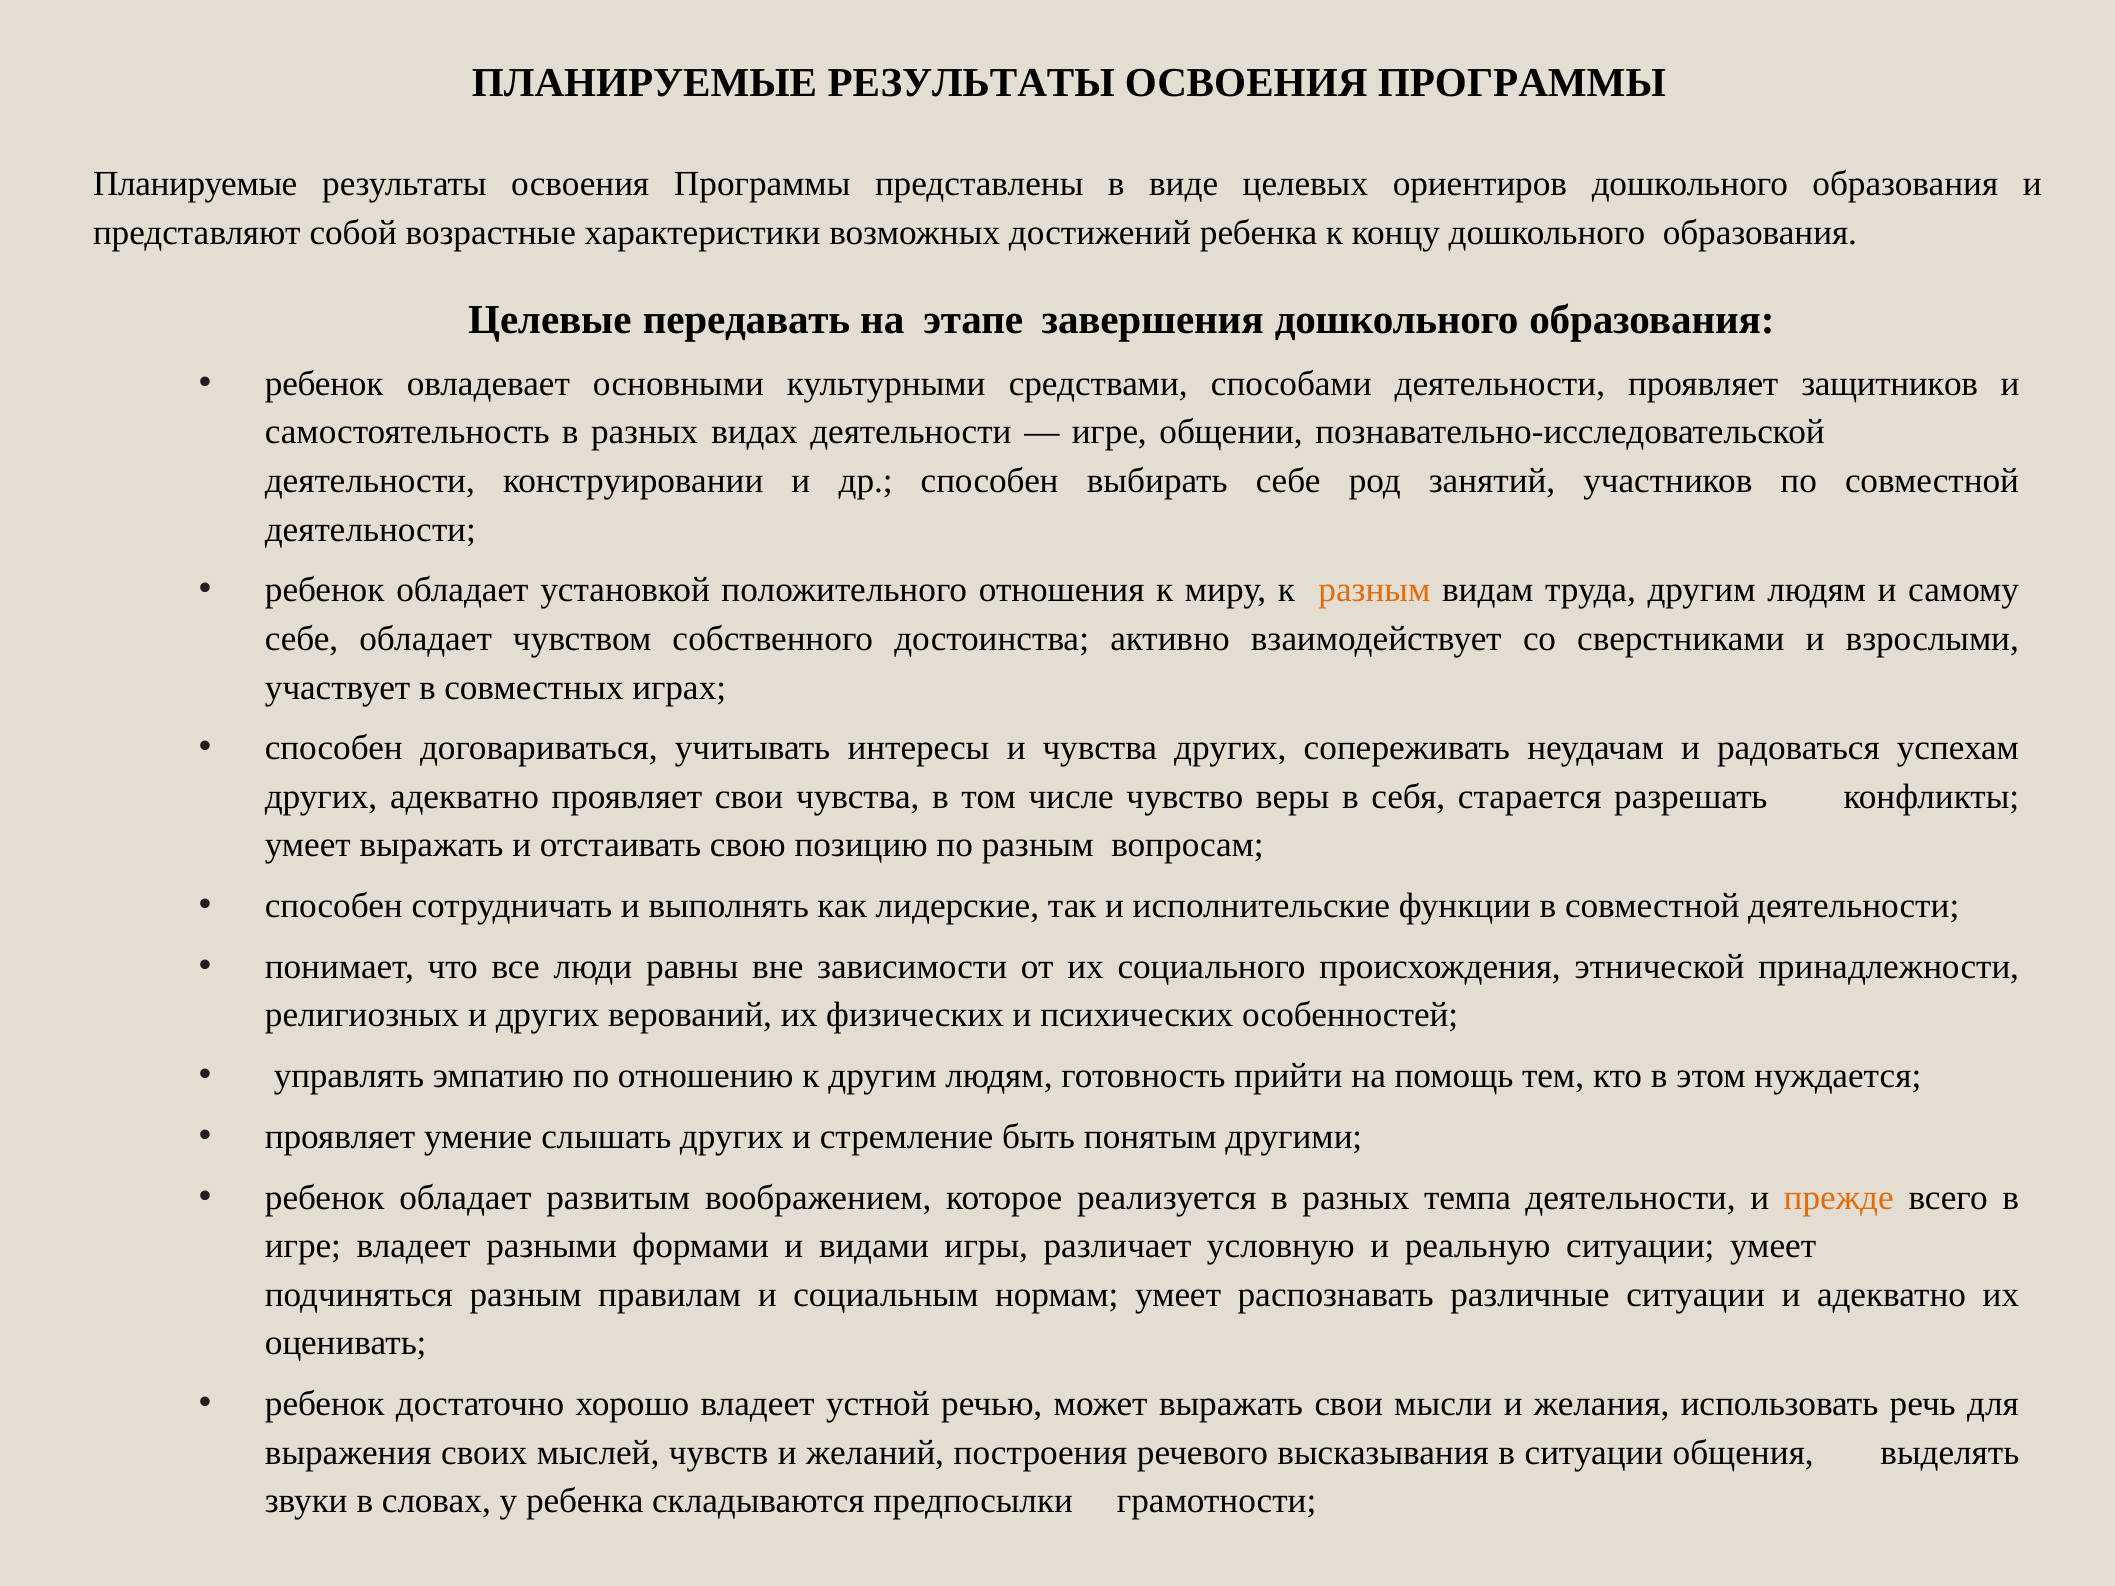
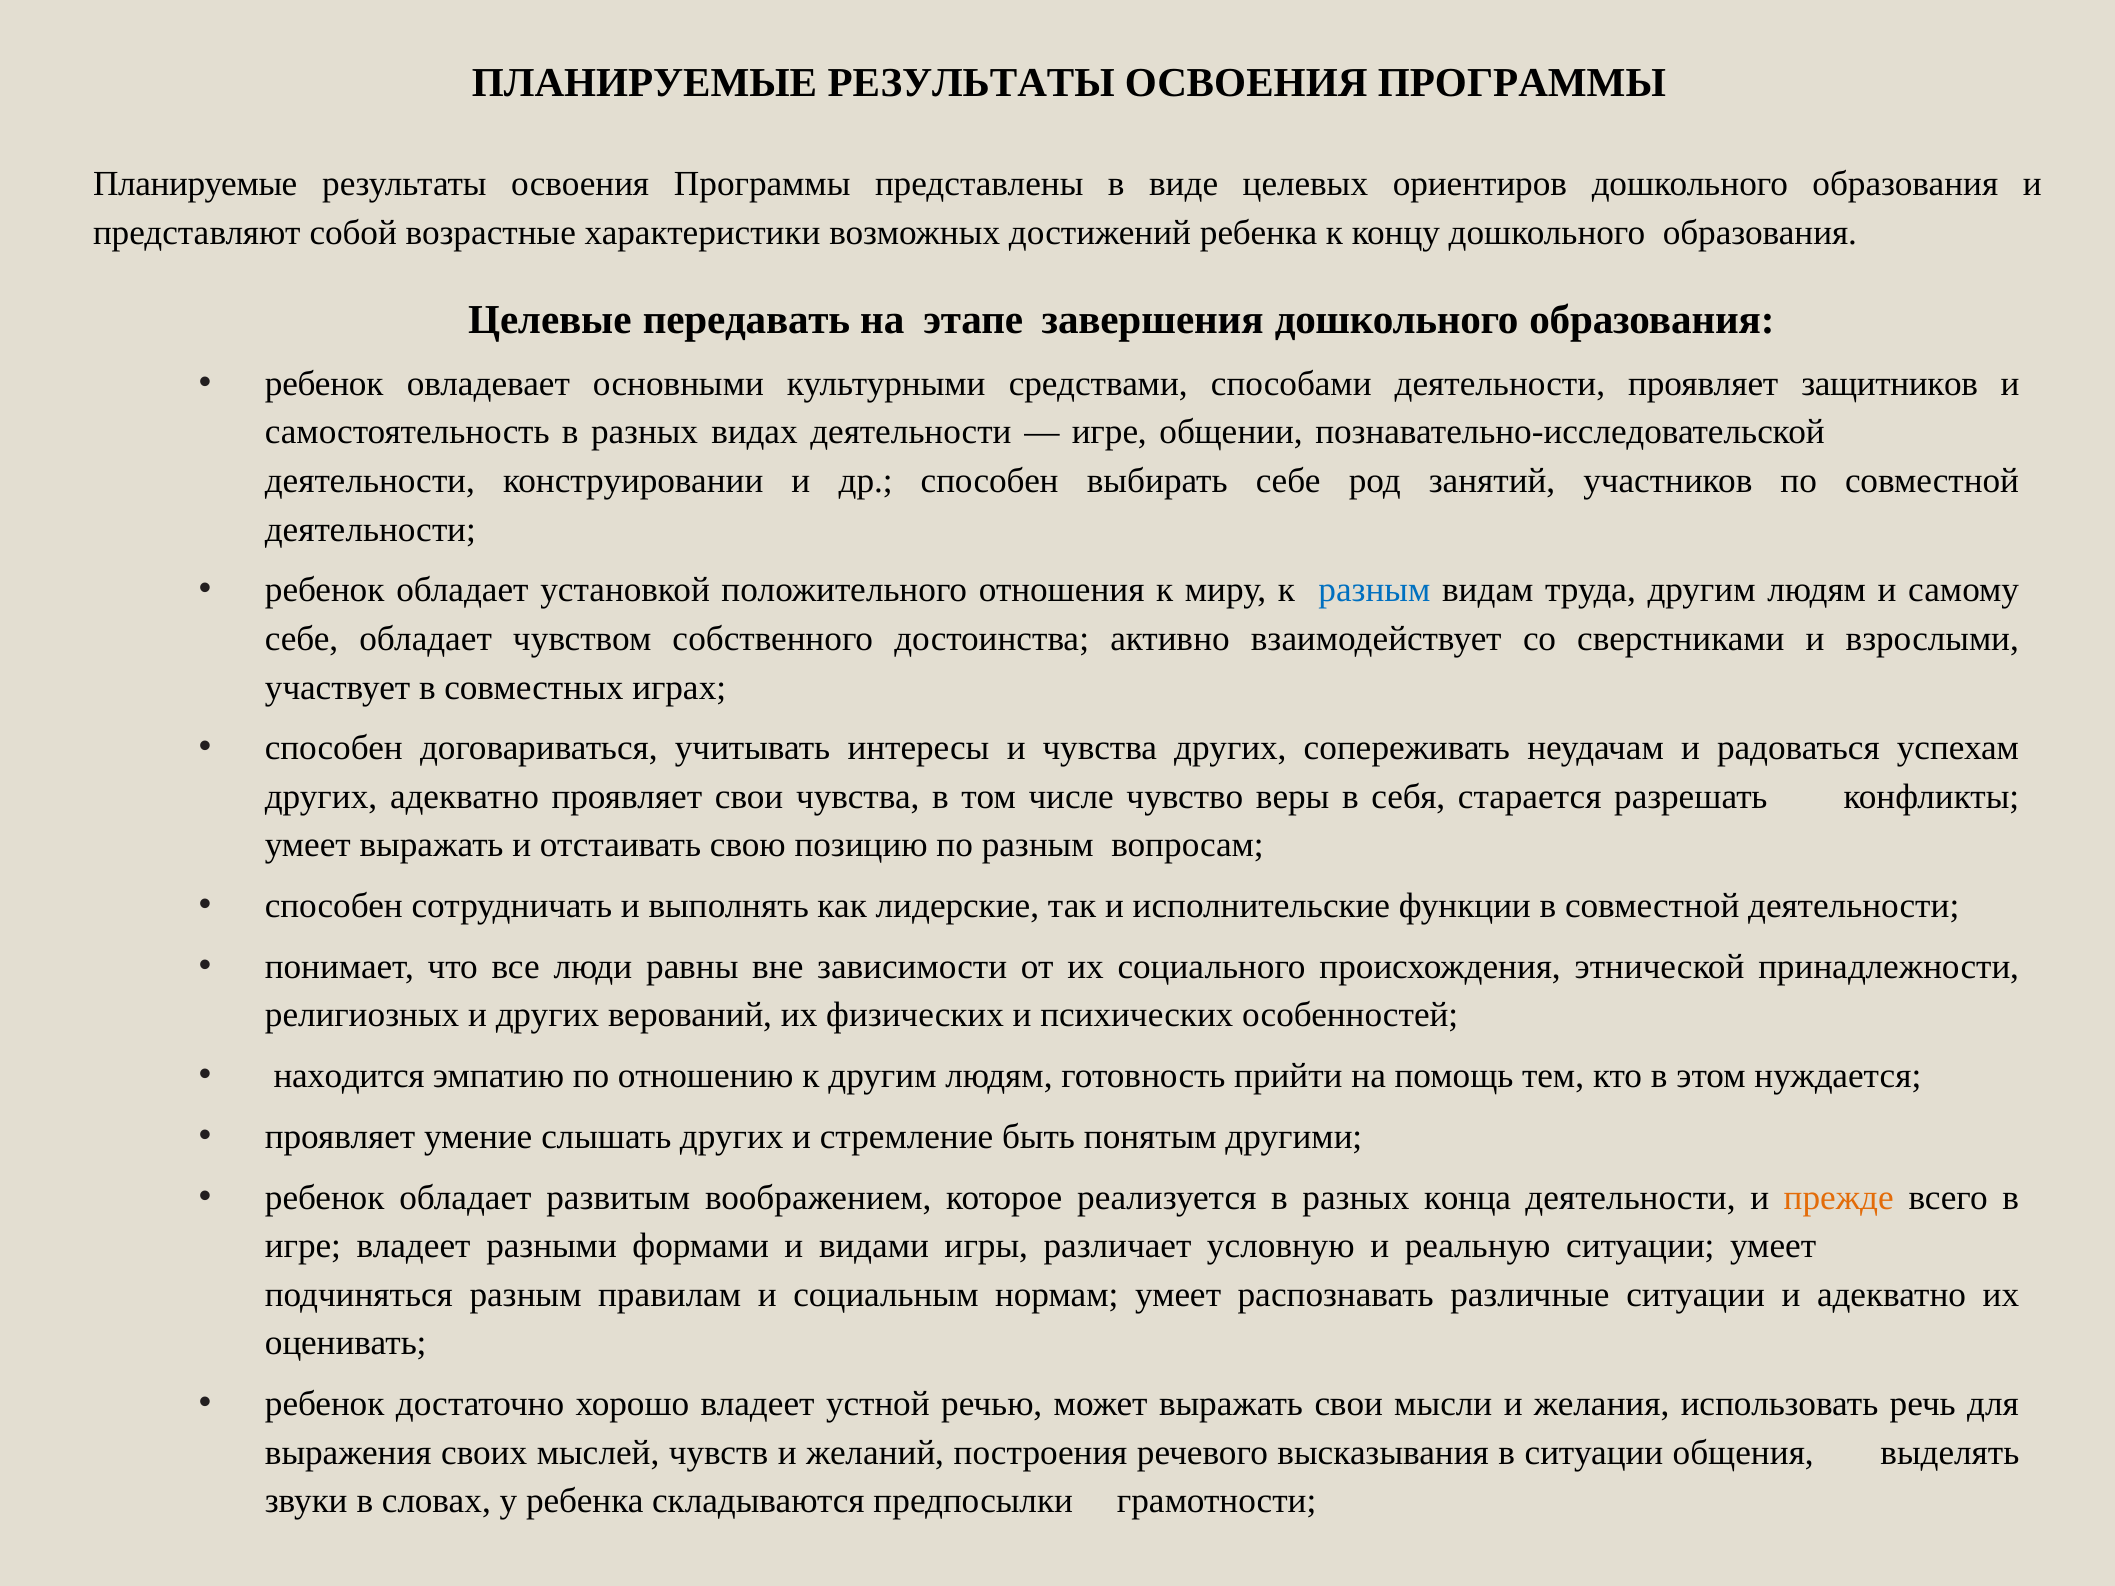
разным at (1374, 590) colour: orange -> blue
управлять: управлять -> находится
темпа: темпа -> конца
